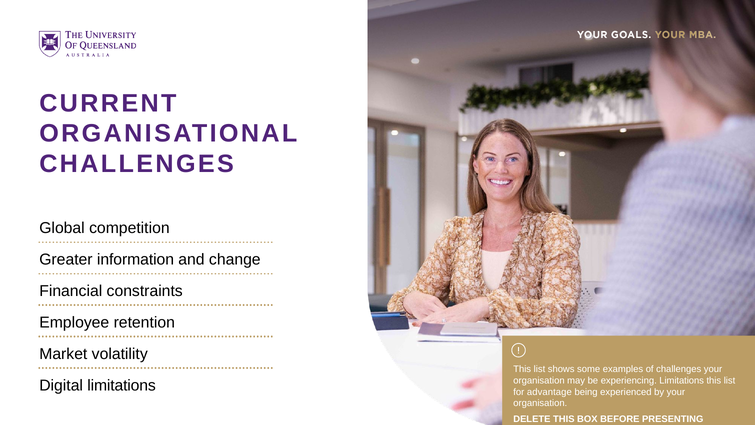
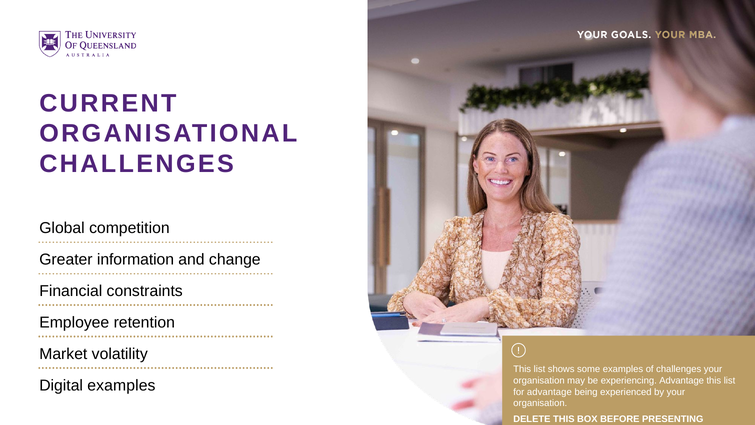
experiencing Limitations: Limitations -> Advantage
Digital limitations: limitations -> examples
